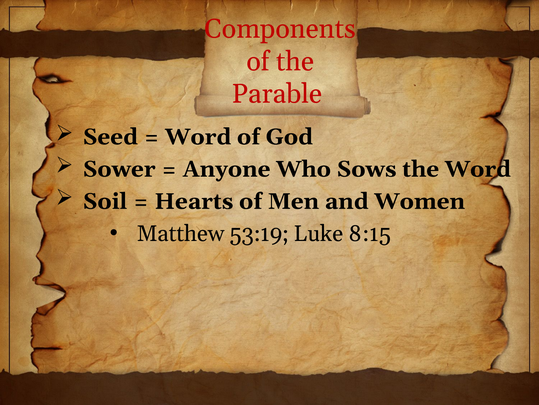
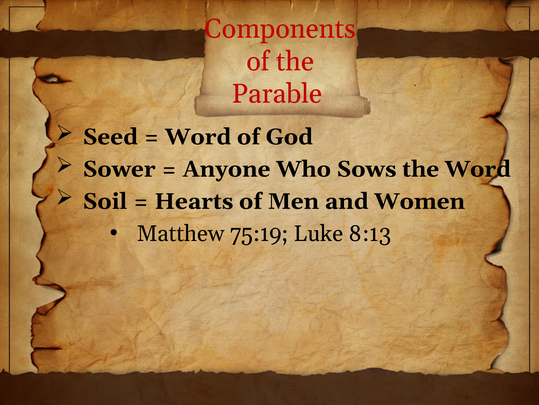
53:19: 53:19 -> 75:19
8:15: 8:15 -> 8:13
